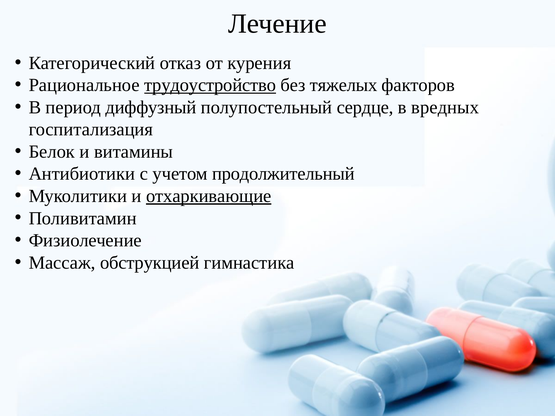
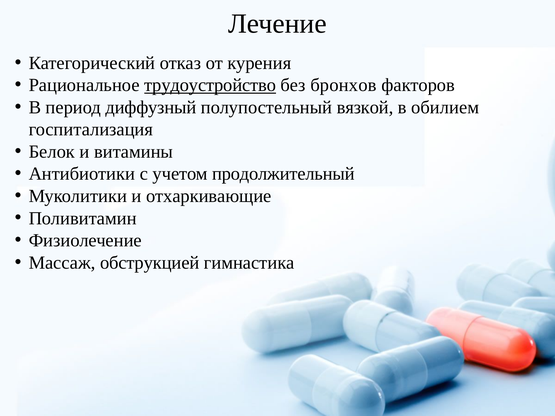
тяжелых: тяжелых -> бронхов
сердце: сердце -> вязкой
вредных: вредных -> обилием
отхаркивающие underline: present -> none
